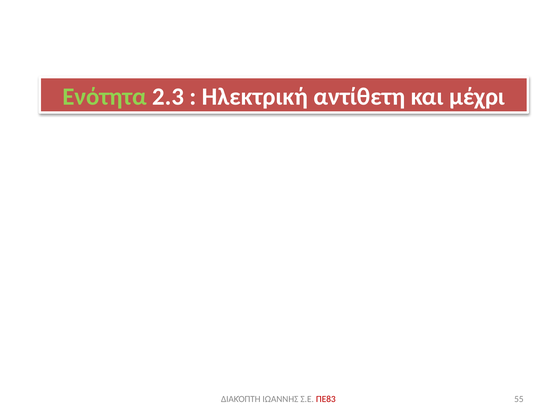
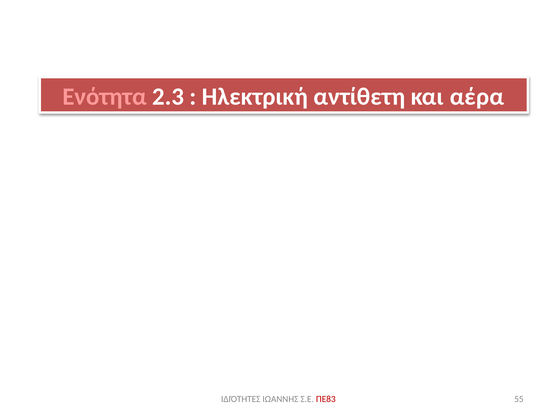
Ενότητα colour: light green -> pink
μέχρι: μέχρι -> αέρα
ΔΙΑΚΌΠΤΗ: ΔΙΑΚΌΠΤΗ -> ΙΔΙΌΤΗΤΕΣ
